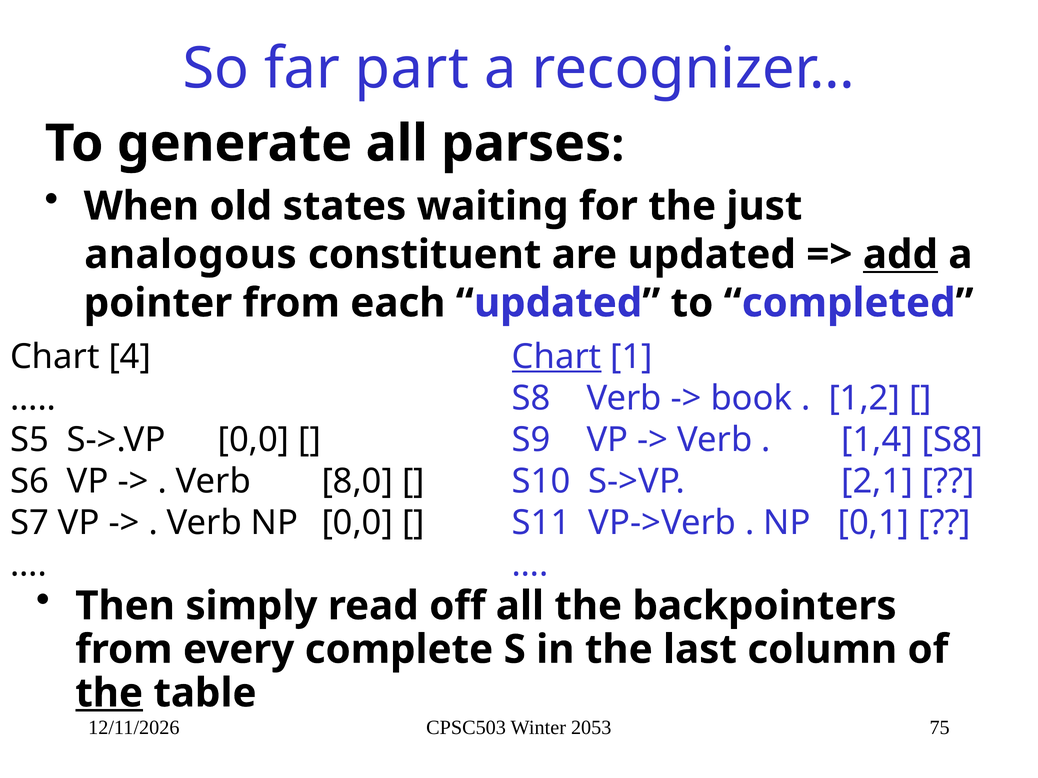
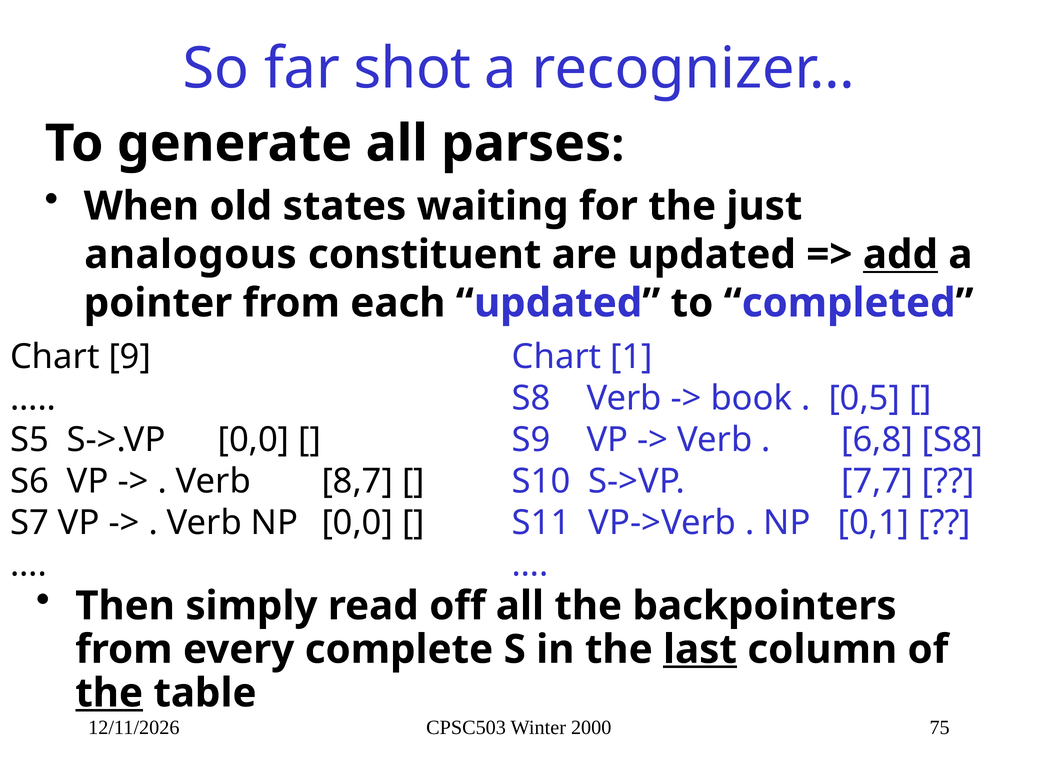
part: part -> shot
4: 4 -> 9
Chart at (557, 357) underline: present -> none
1,2: 1,2 -> 0,5
1,4: 1,4 -> 6,8
8,0: 8,0 -> 8,7
2,1: 2,1 -> 7,7
last underline: none -> present
2053: 2053 -> 2000
